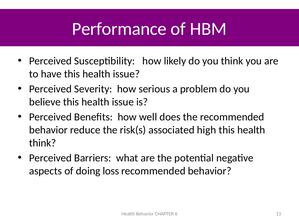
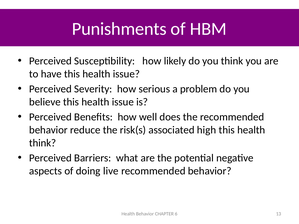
Performance: Performance -> Punishments
loss: loss -> live
